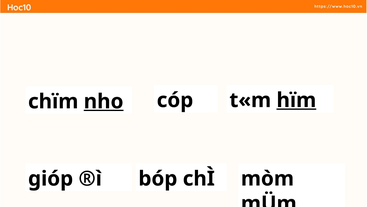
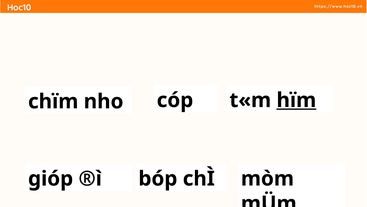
nho underline: present -> none
